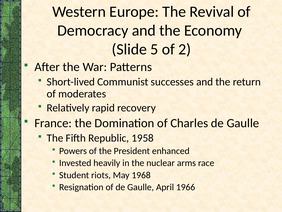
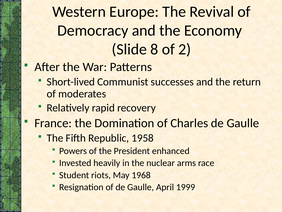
5: 5 -> 8
1966: 1966 -> 1999
